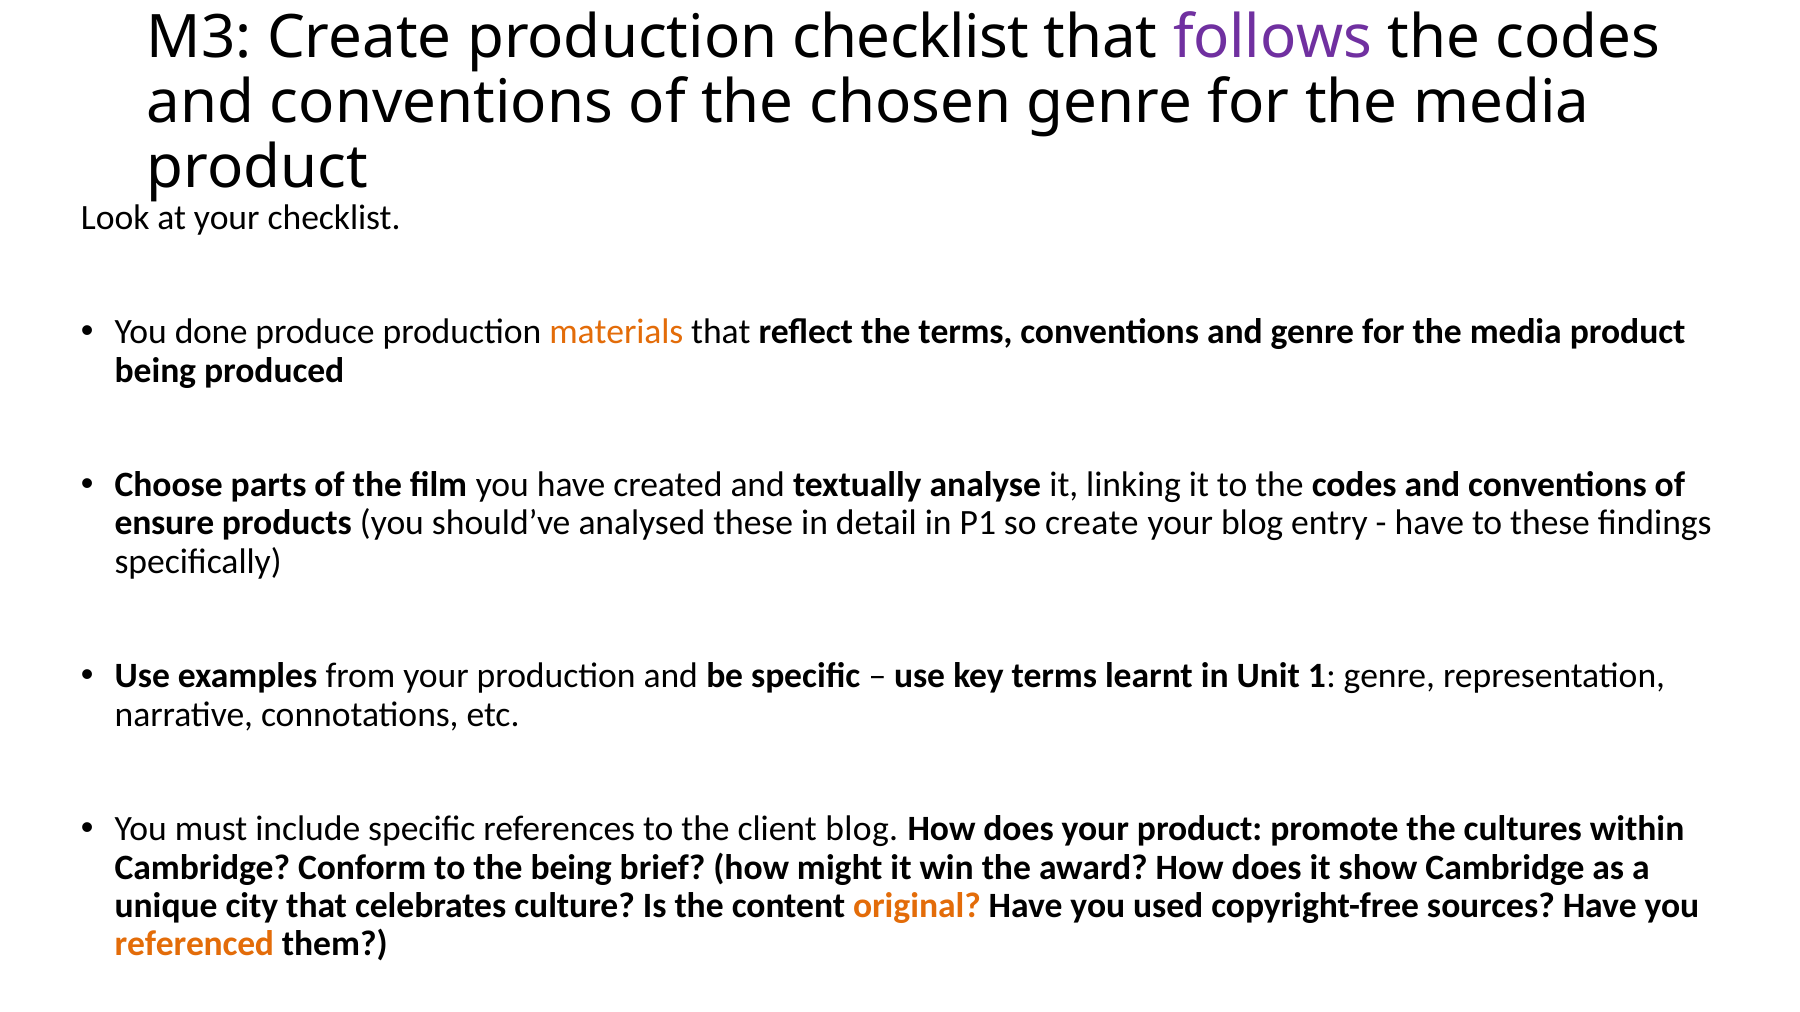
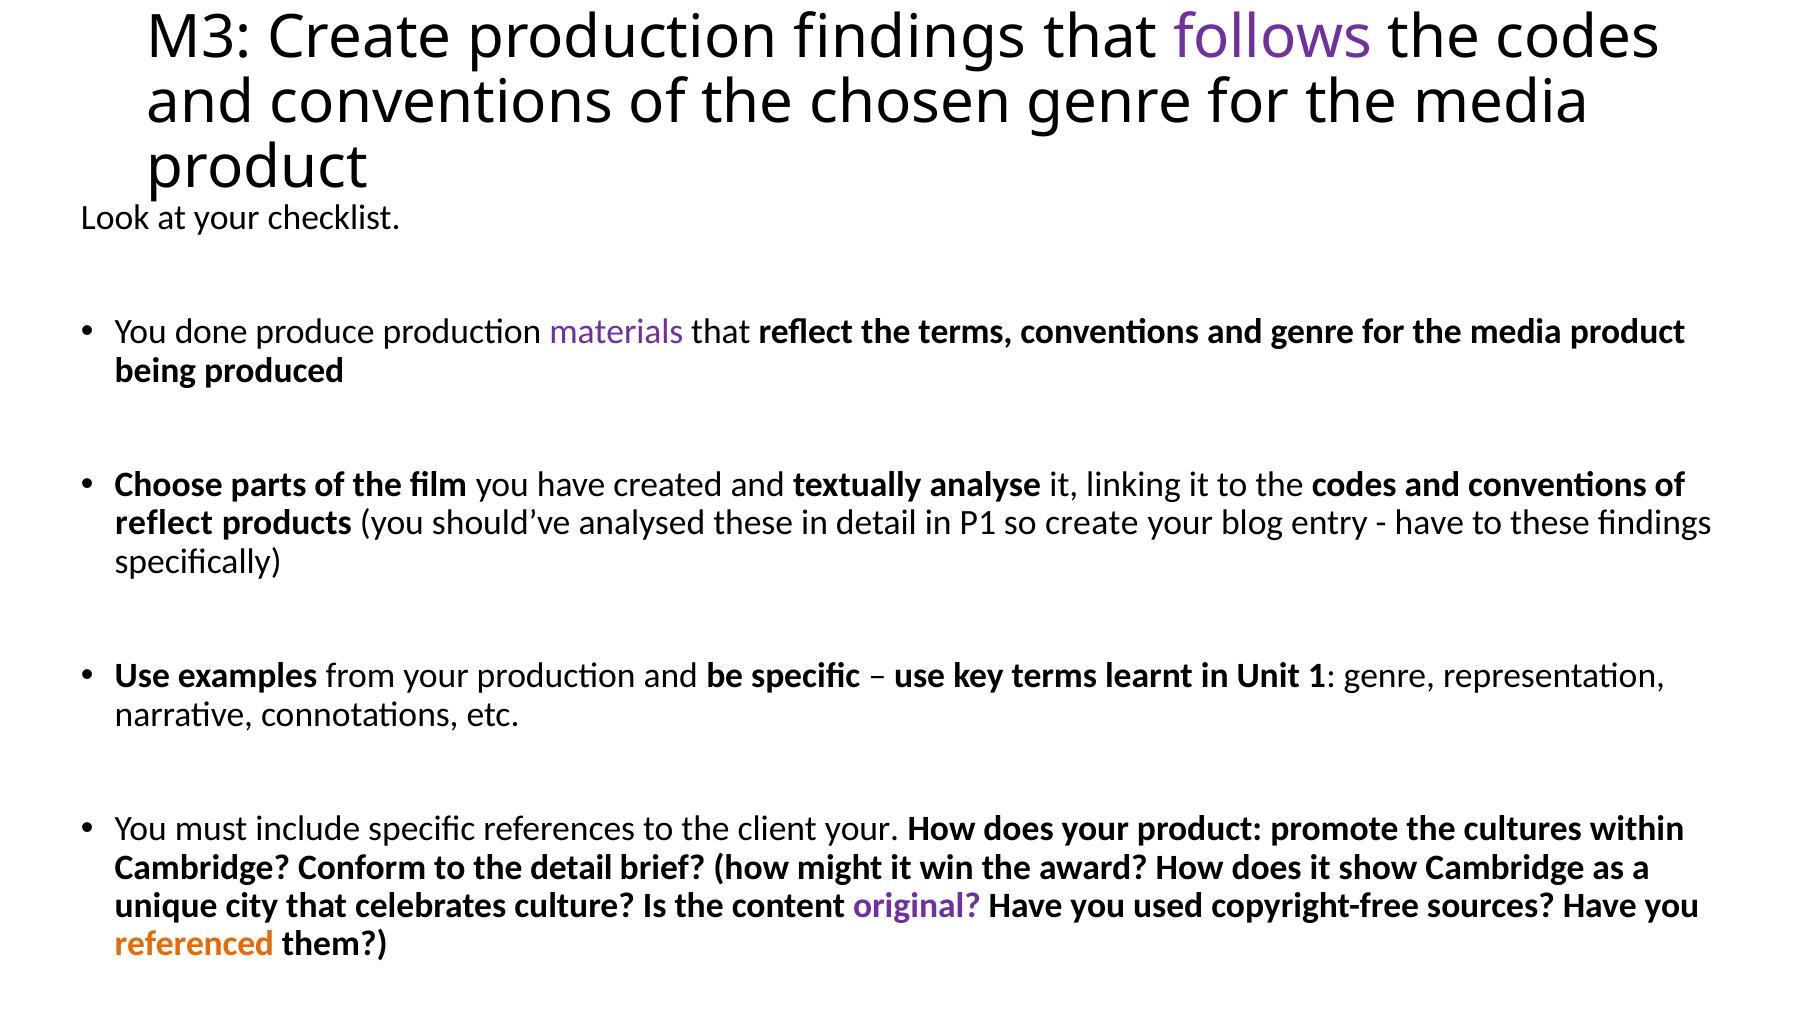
production checklist: checklist -> findings
materials colour: orange -> purple
ensure at (164, 523): ensure -> reflect
client blog: blog -> your
the being: being -> detail
original colour: orange -> purple
